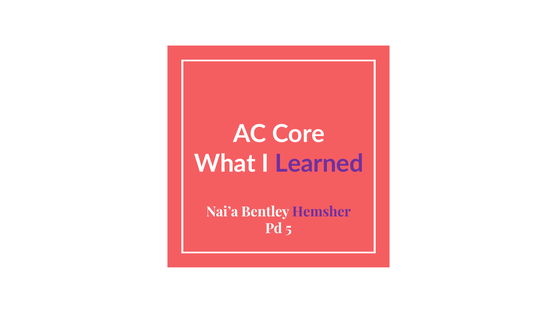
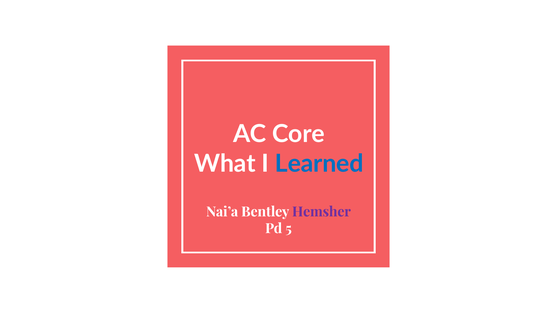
Learned colour: purple -> blue
